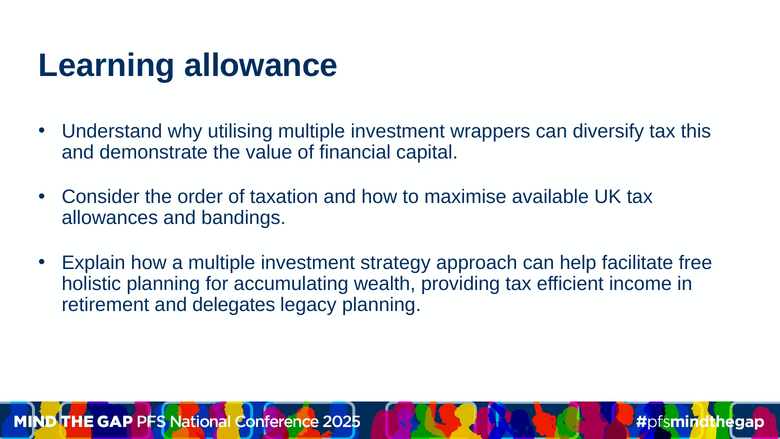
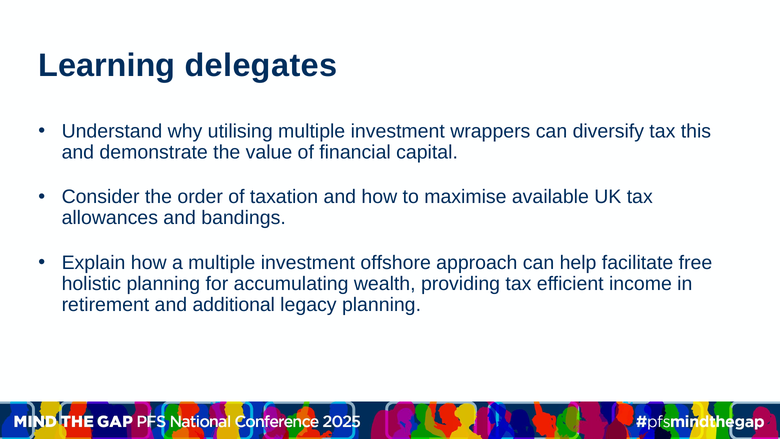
allowance: allowance -> delegates
strategy: strategy -> offshore
delegates: delegates -> additional
